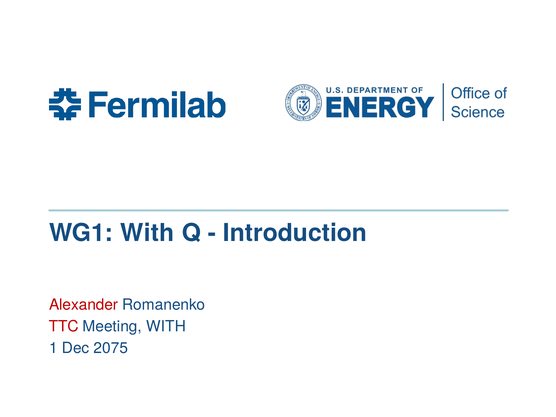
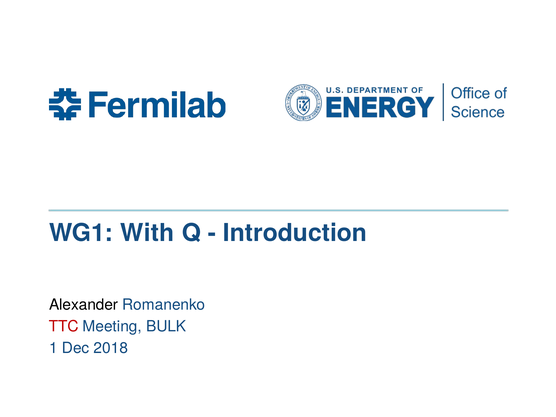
Alexander colour: red -> black
Meeting WITH: WITH -> BULK
2075: 2075 -> 2018
